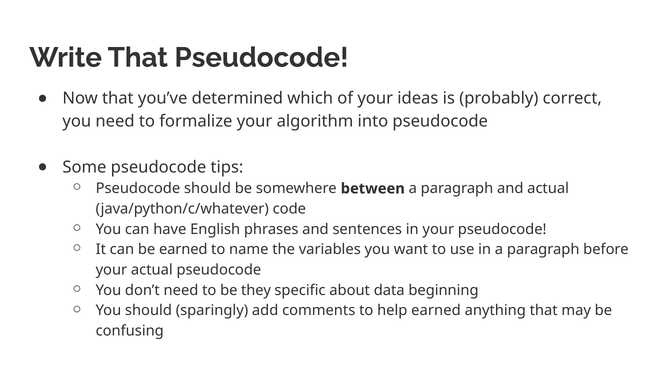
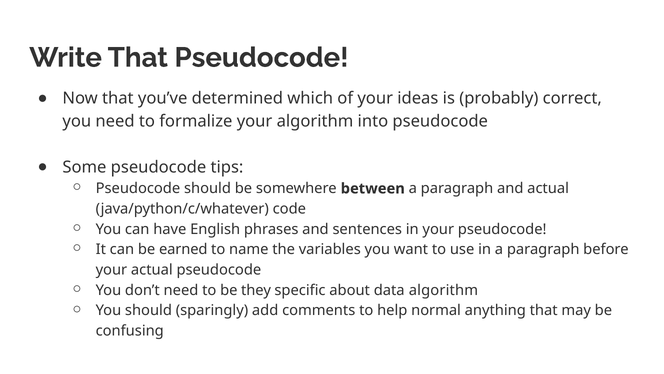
data beginning: beginning -> algorithm
help earned: earned -> normal
